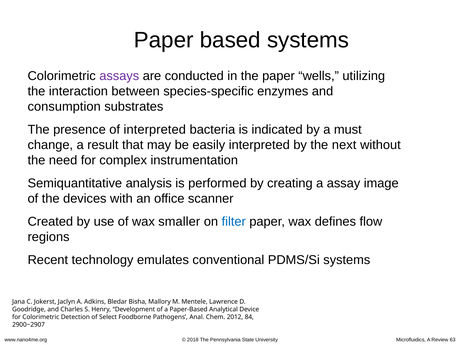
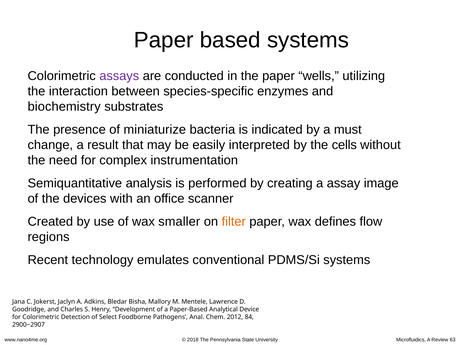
consumption: consumption -> biochemistry
of interpreted: interpreted -> miniaturize
next: next -> cells
filter colour: blue -> orange
